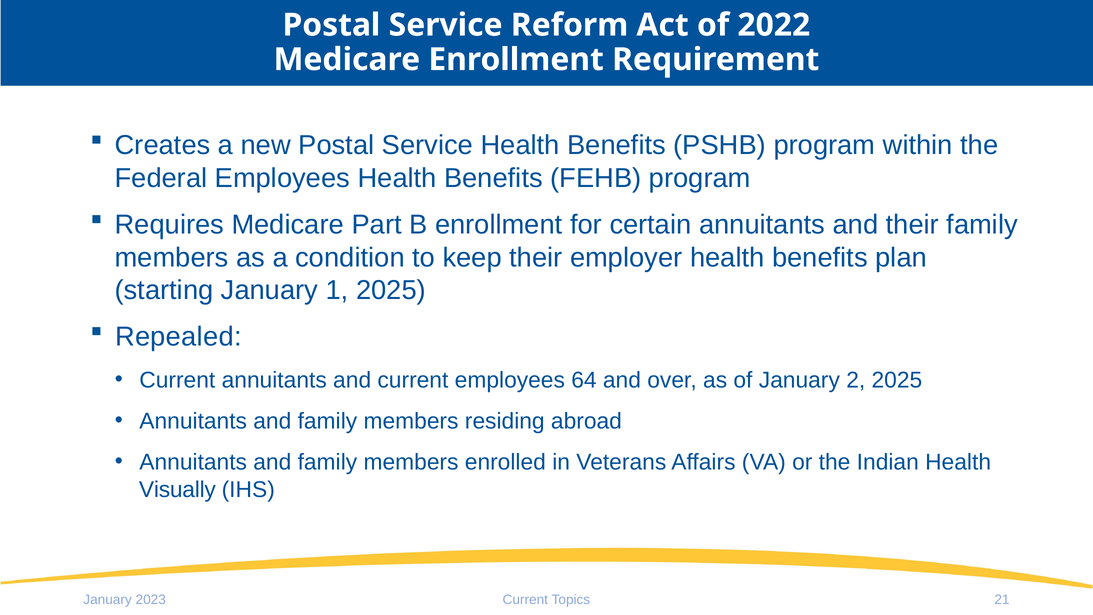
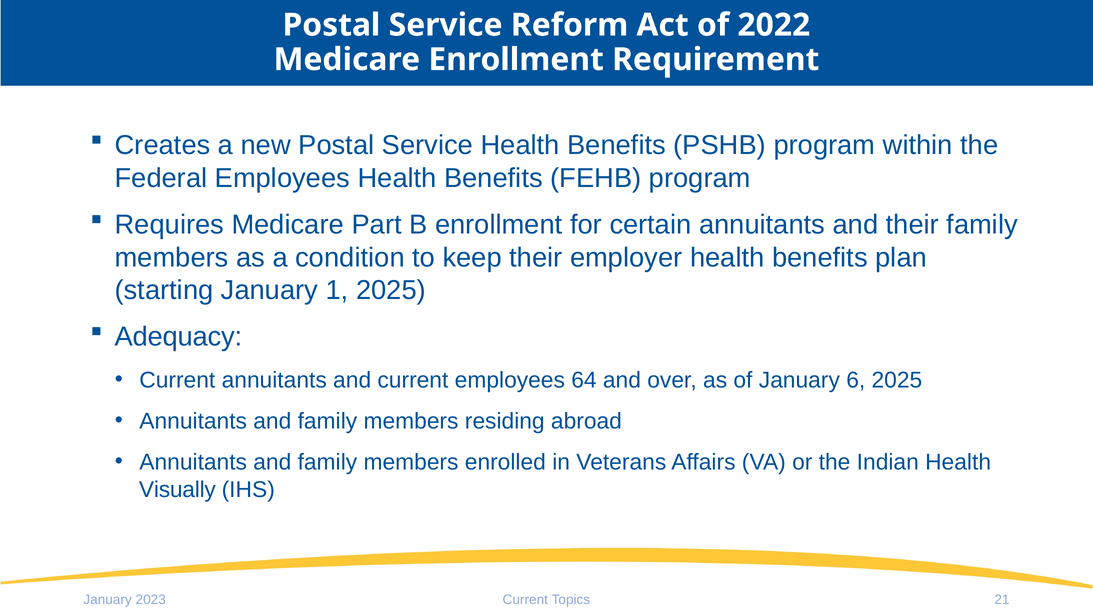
Repealed: Repealed -> Adequacy
2: 2 -> 6
